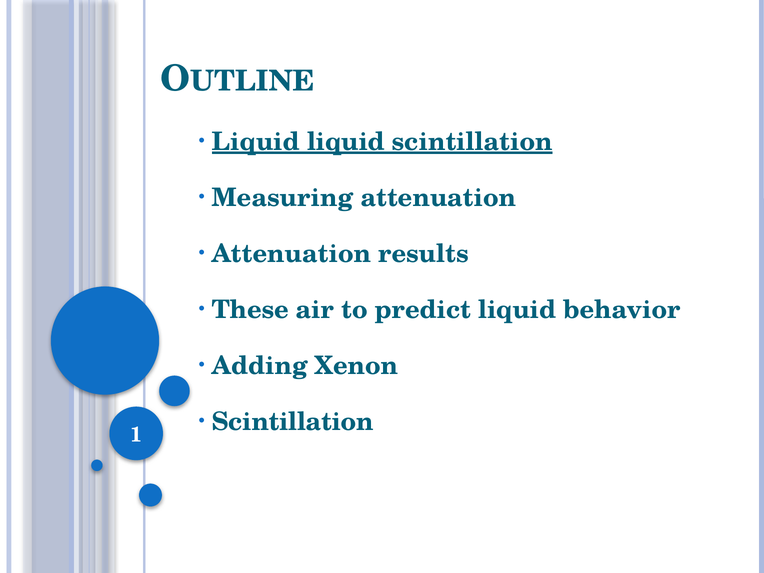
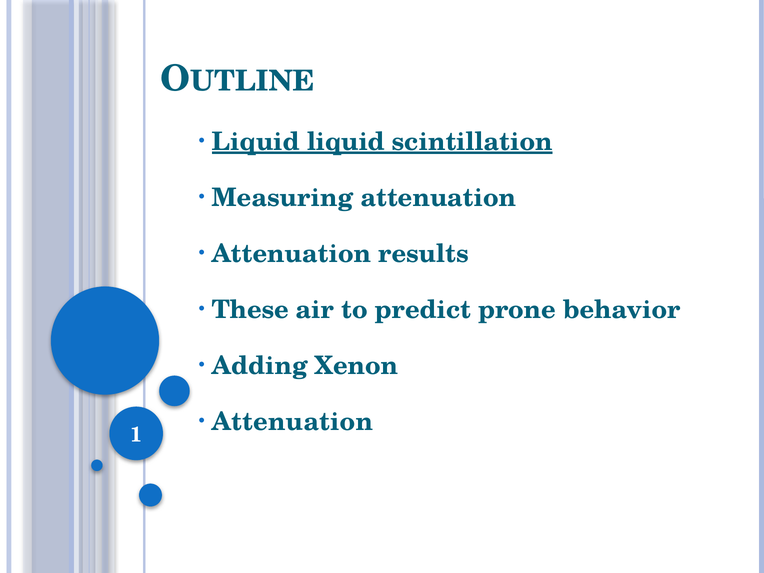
predict liquid: liquid -> prone
Scintillation at (293, 422): Scintillation -> Attenuation
